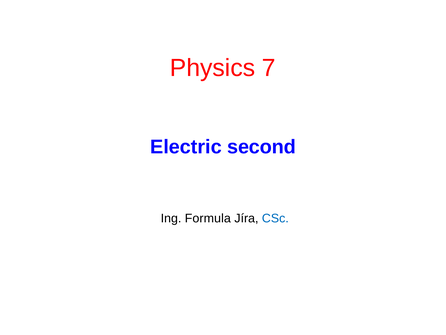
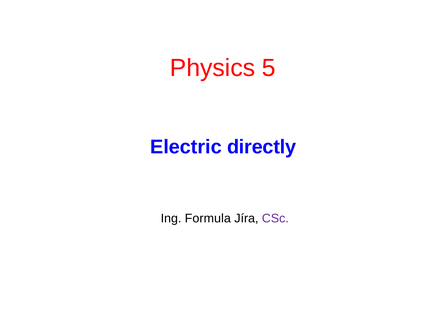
7: 7 -> 5
second: second -> directly
CSc colour: blue -> purple
